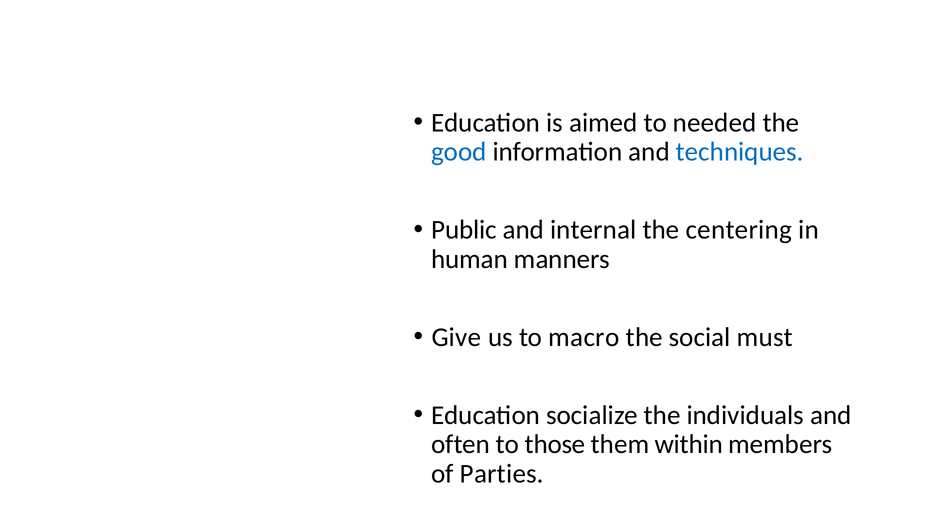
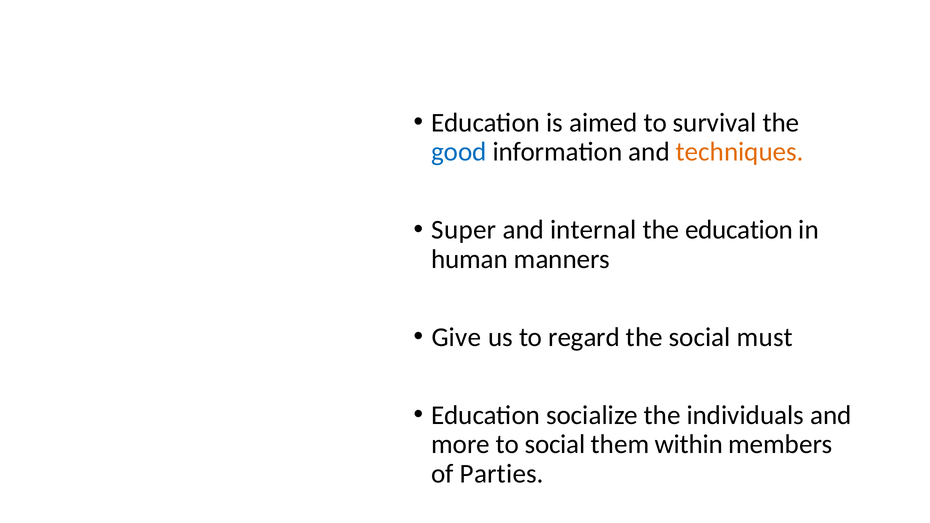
needed: needed -> survival
techniques colour: blue -> orange
Public: Public -> Super
the centering: centering -> education
macro: macro -> regard
often: often -> more
to those: those -> social
